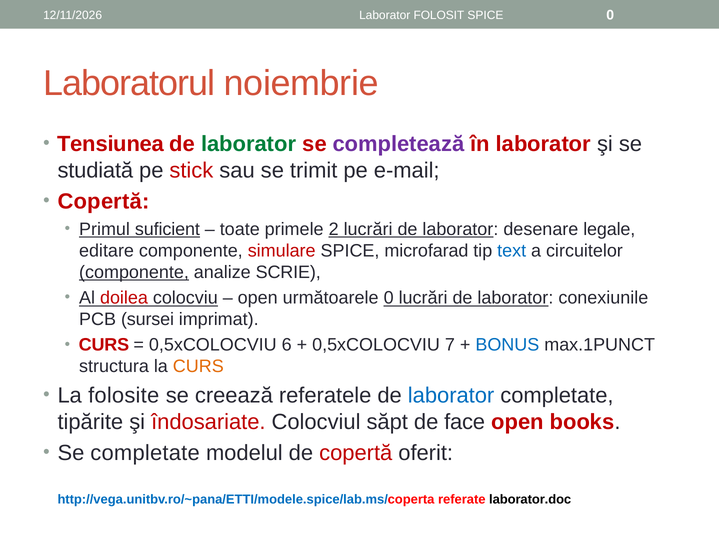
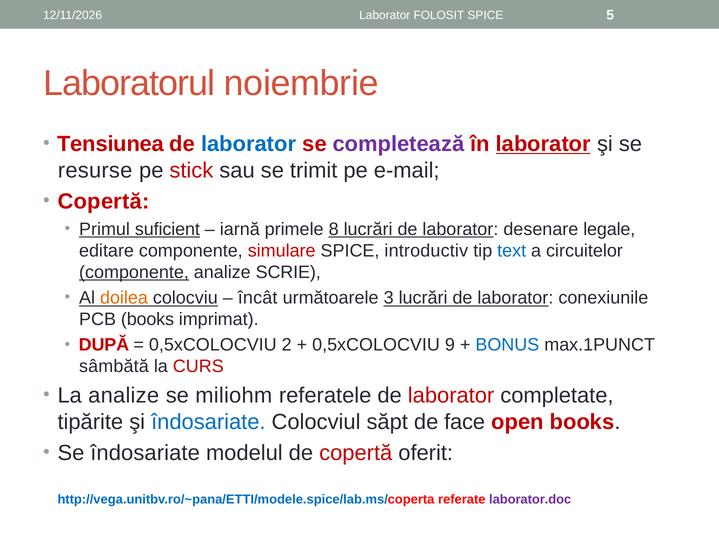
SPICE 0: 0 -> 5
laborator at (249, 144) colour: green -> blue
laborator at (543, 144) underline: none -> present
studiată: studiată -> resurse
toate: toate -> iarnă
2: 2 -> 8
microfarad: microfarad -> introductiv
doilea colour: red -> orange
open at (258, 298): open -> încât
următoarele 0: 0 -> 3
PCB sursei: sursei -> books
CURS at (104, 345): CURS -> DUPĂ
6: 6 -> 2
7: 7 -> 9
structura: structura -> sâmbătă
CURS at (198, 367) colour: orange -> red
La folosite: folosite -> analize
creează: creează -> miliohm
laborator at (451, 396) colour: blue -> red
îndosariate at (208, 422) colour: red -> blue
Se completate: completate -> îndosariate
laborator.doc colour: black -> purple
